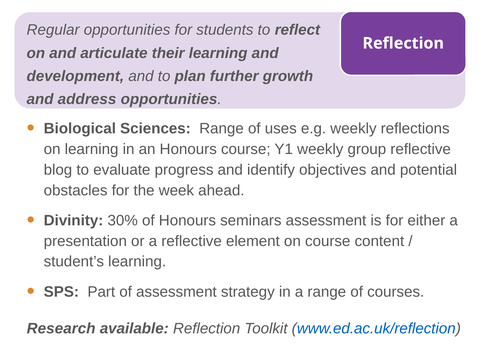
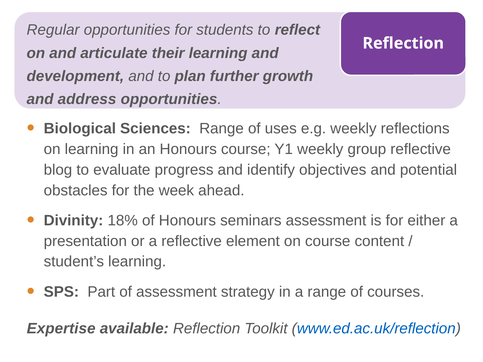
30%: 30% -> 18%
Research: Research -> Expertise
